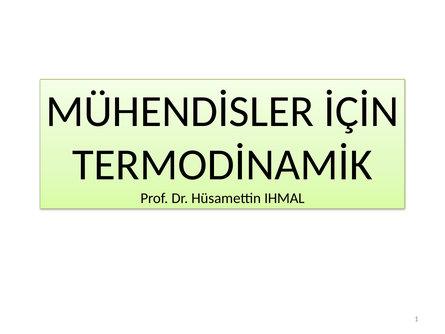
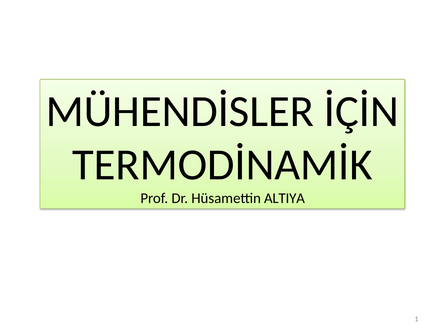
IHMAL: IHMAL -> ALTIYA
